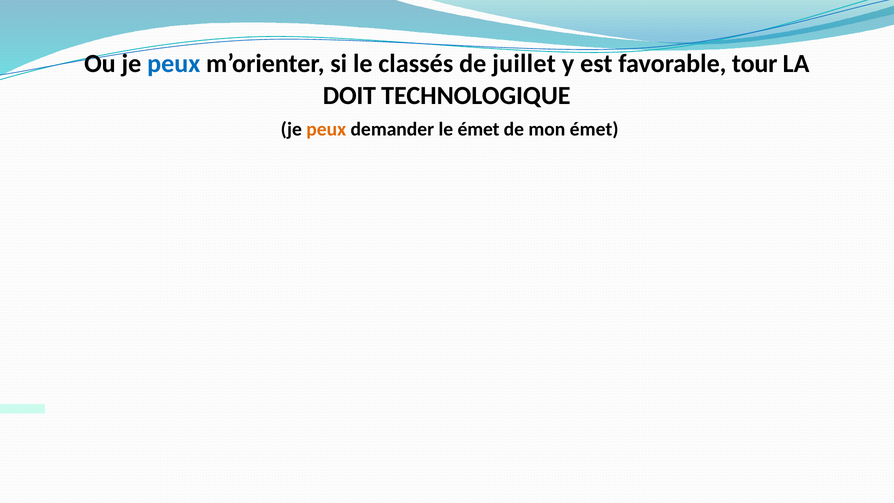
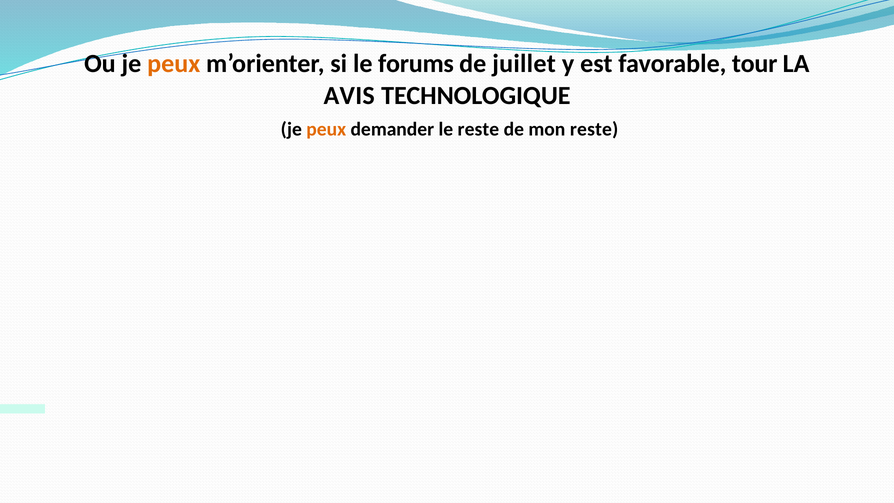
peux at (174, 64) colour: blue -> orange
classés: classés -> forums
DOIT: DOIT -> AVIS
le émet: émet -> reste
mon émet: émet -> reste
